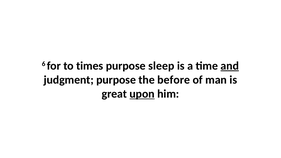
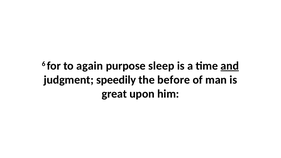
times: times -> again
judgment purpose: purpose -> speedily
upon underline: present -> none
